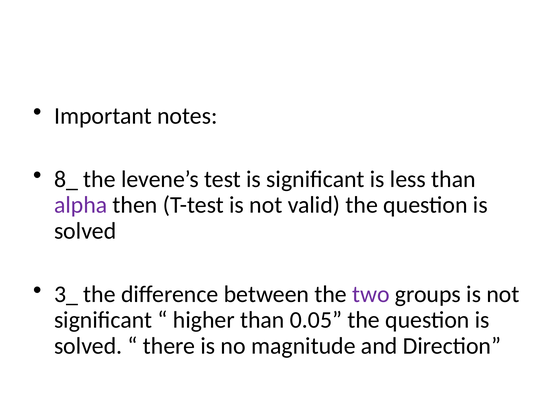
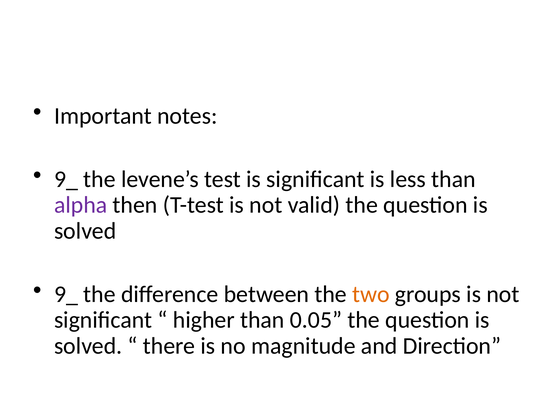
8_ at (66, 179): 8_ -> 9_
3_ at (66, 294): 3_ -> 9_
two colour: purple -> orange
